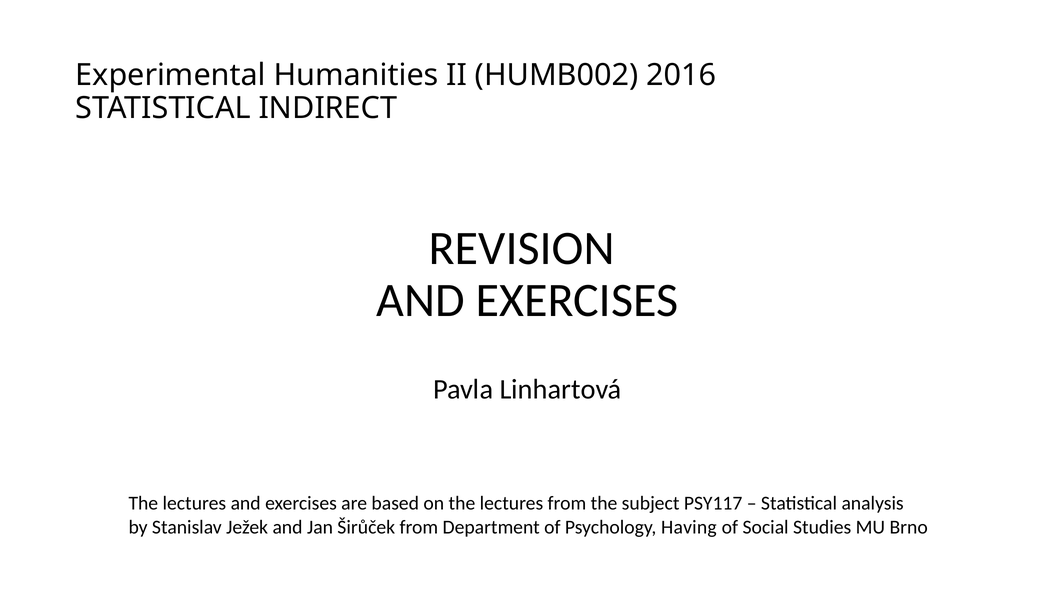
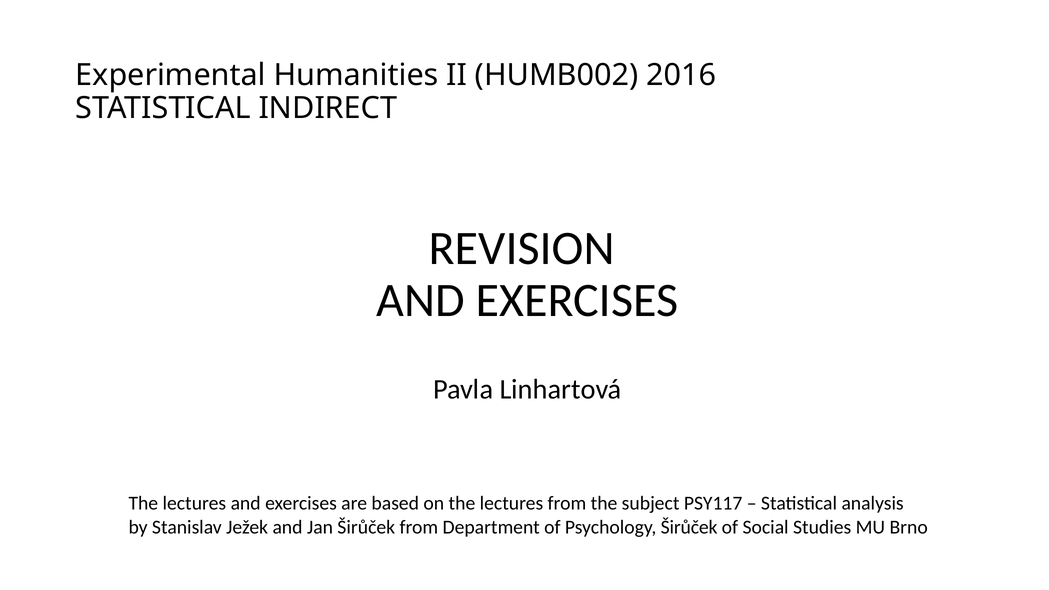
Psychology Having: Having -> Širůček
